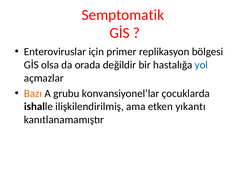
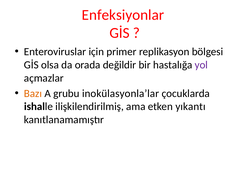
Semptomatik: Semptomatik -> Enfeksiyonlar
yol colour: blue -> purple
konvansiyonel’lar: konvansiyonel’lar -> inokülasyonla’lar
